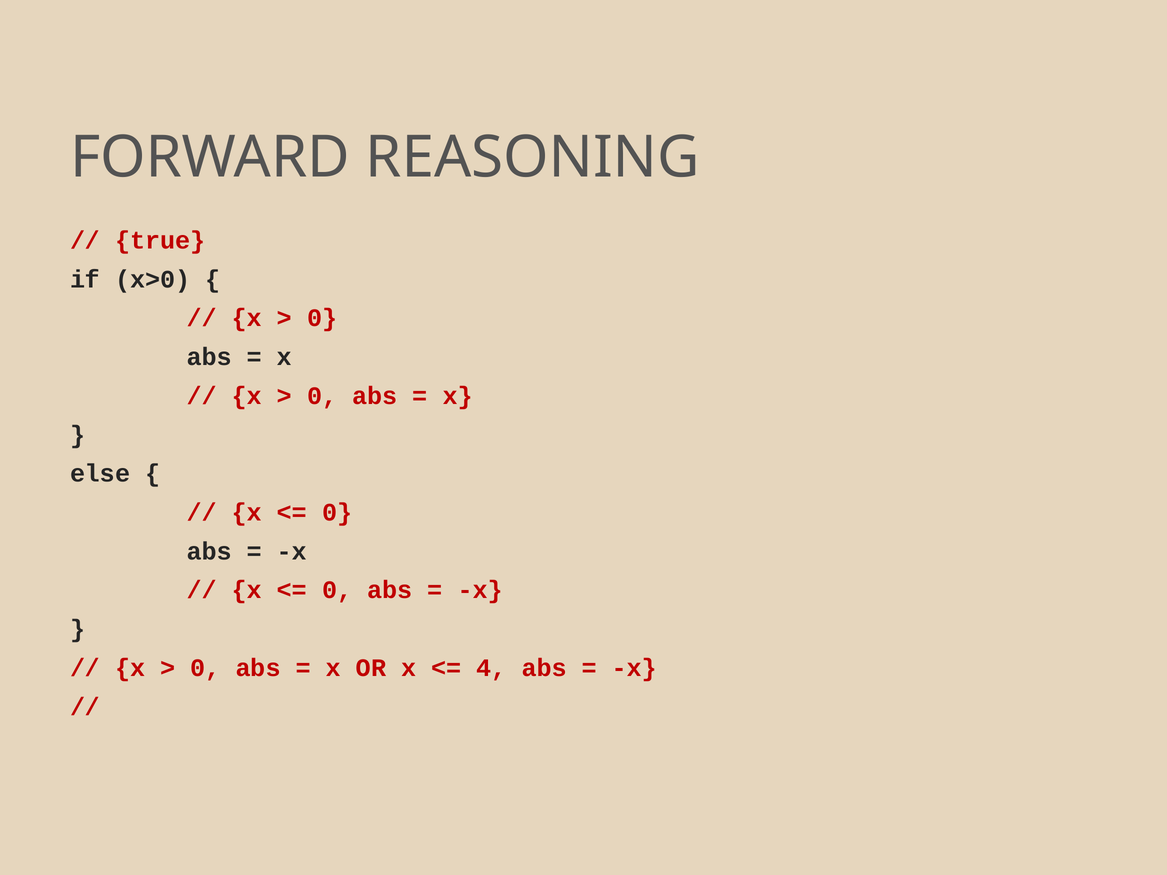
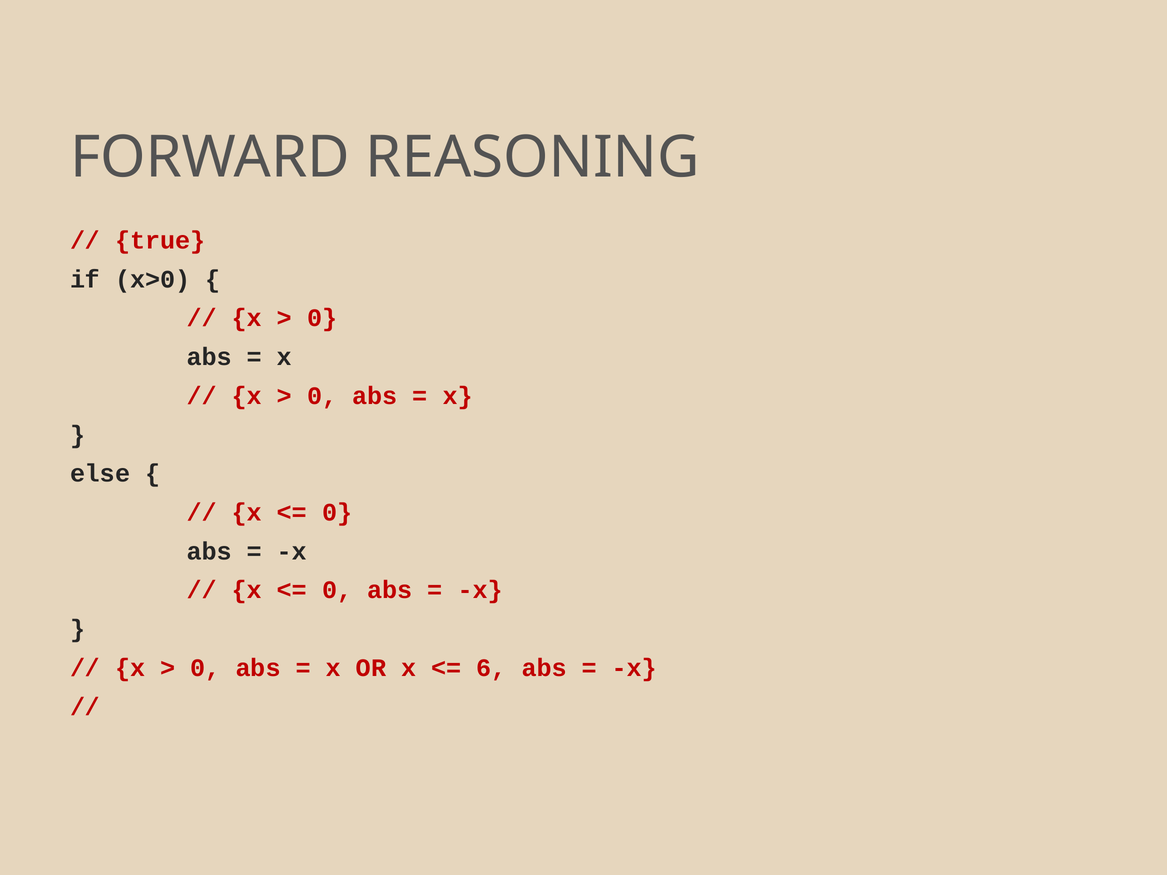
4: 4 -> 6
